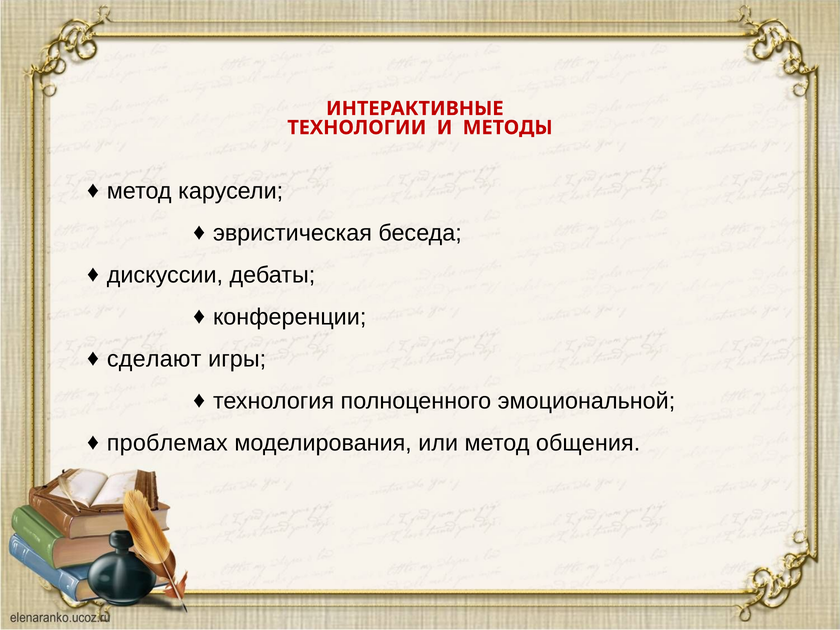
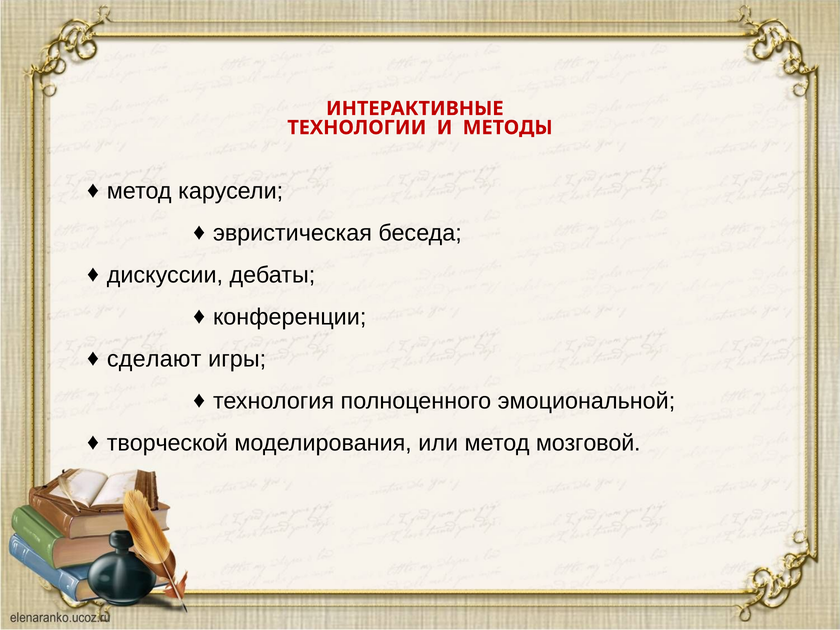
проблемах: проблемах -> творческой
общения: общения -> мозговой
